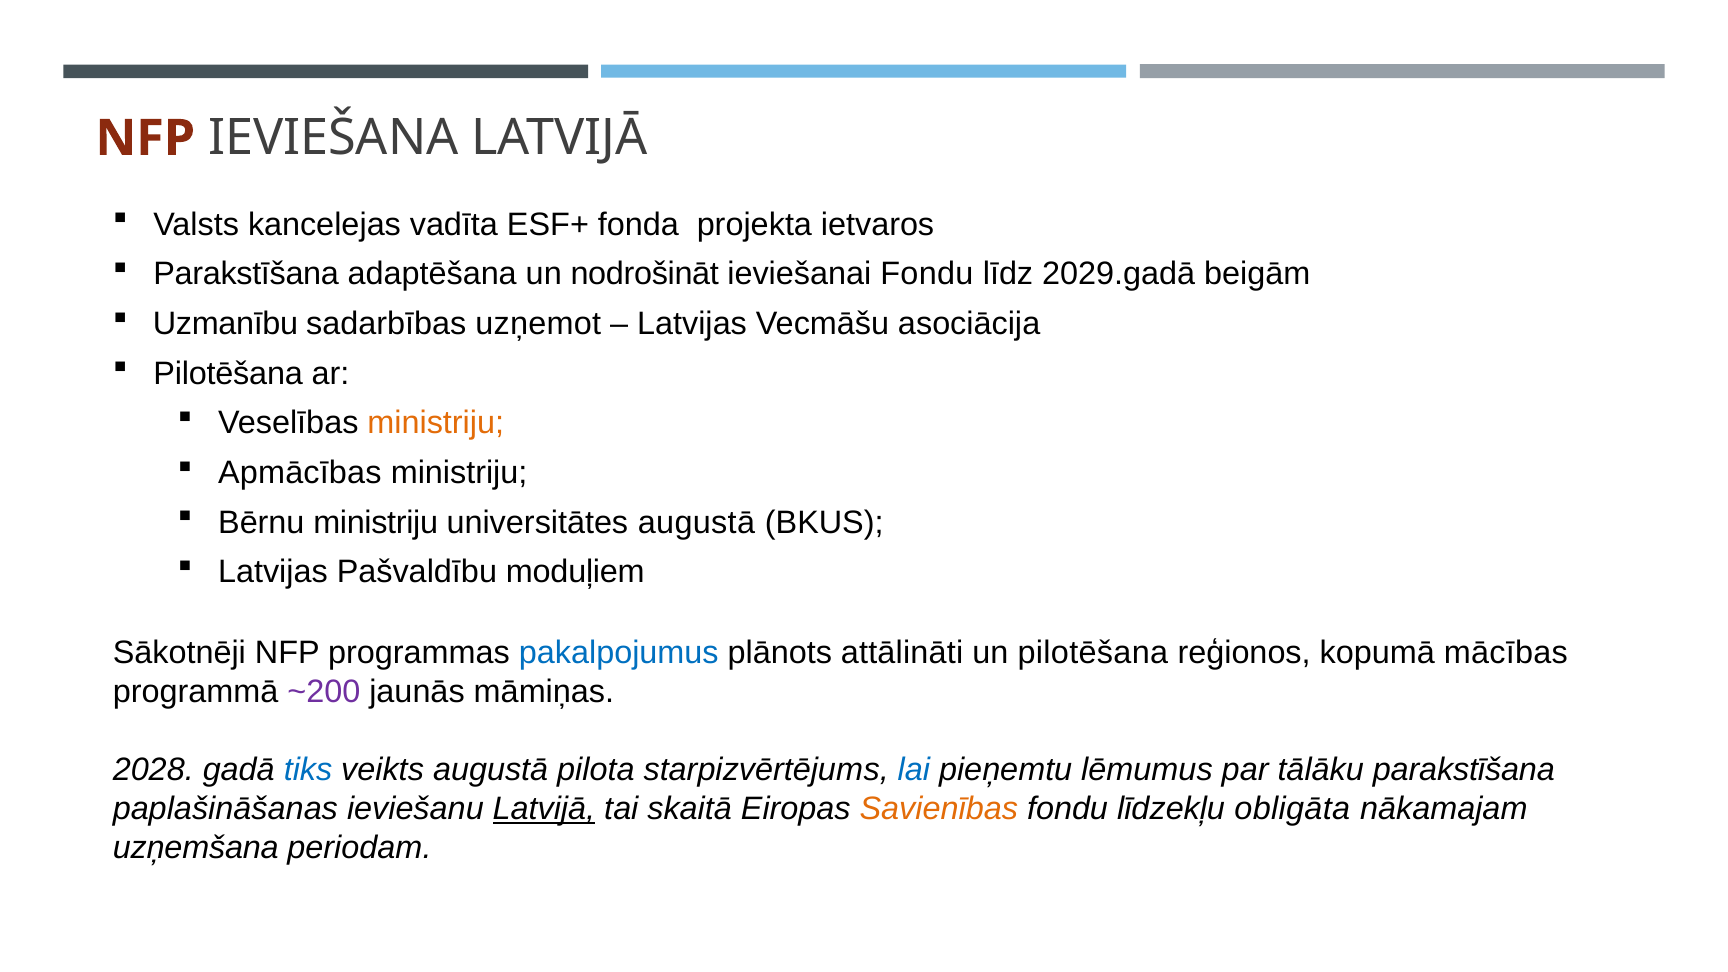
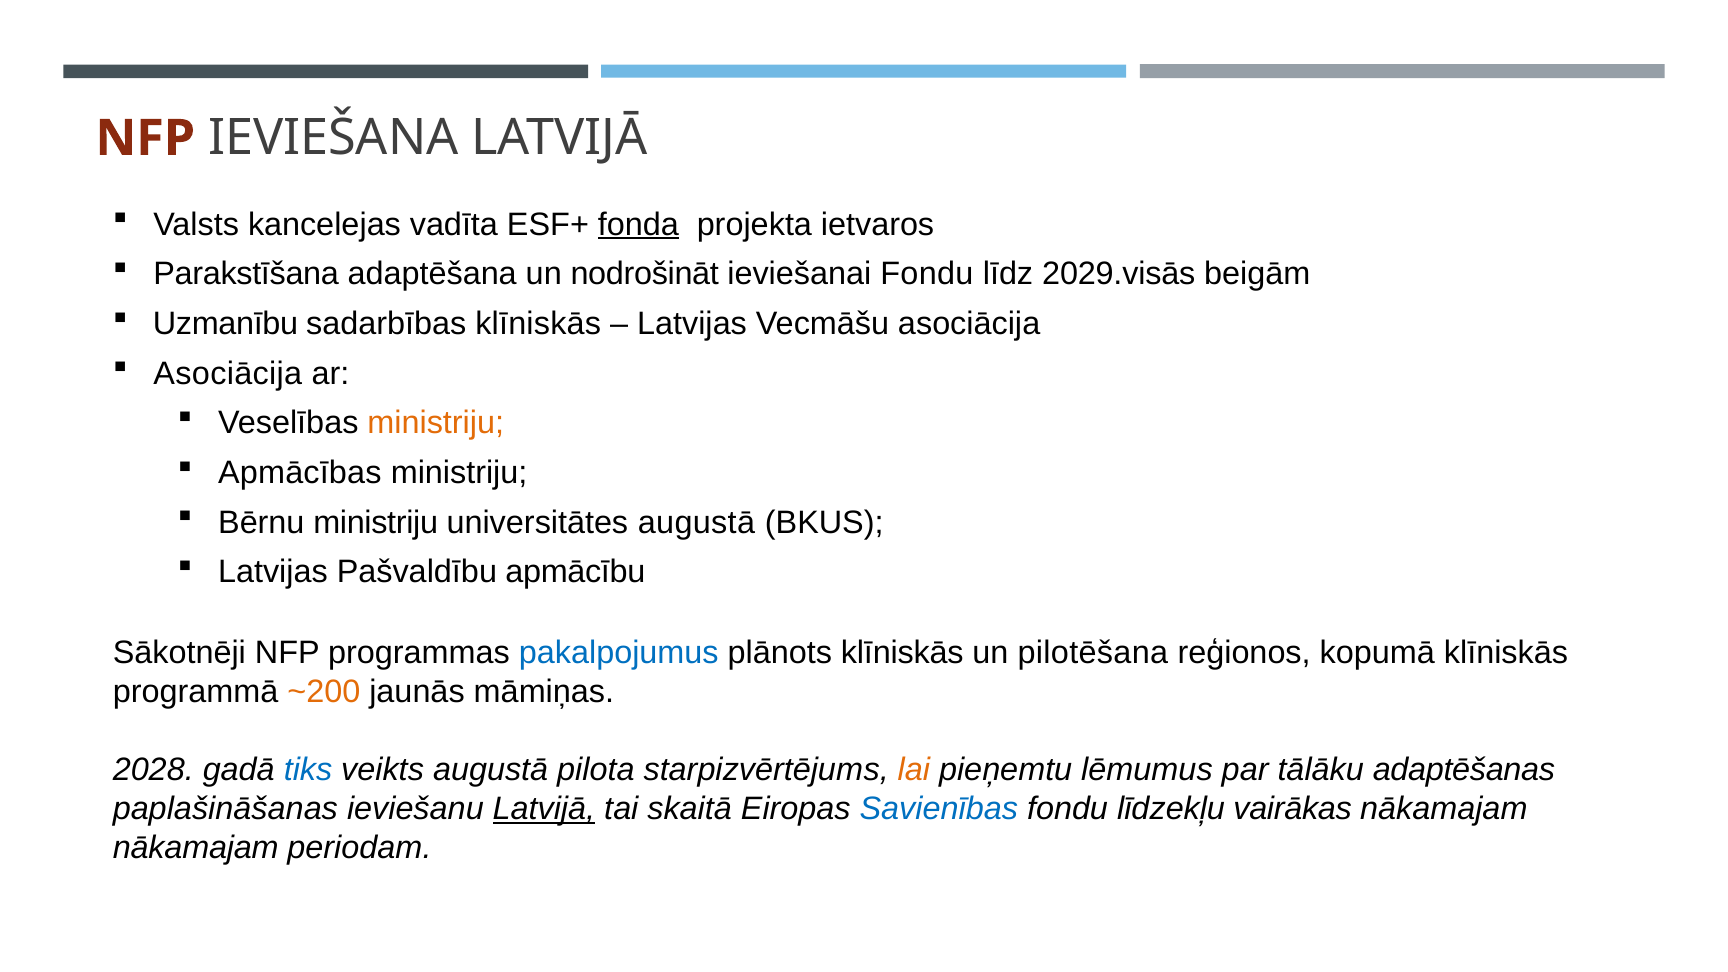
fonda underline: none -> present
2029.gadā: 2029.gadā -> 2029.visās
sadarbības uzņemot: uzņemot -> klīniskās
Pilotēšana at (228, 374): Pilotēšana -> Asociācija
moduļiem: moduļiem -> apmācību
plānots attālināti: attālināti -> klīniskās
kopumā mācības: mācības -> klīniskās
~200 colour: purple -> orange
lai colour: blue -> orange
tālāku parakstīšana: parakstīšana -> adaptēšanas
Savienības colour: orange -> blue
obligāta: obligāta -> vairākas
uzņemšana at (196, 848): uzņemšana -> nākamajam
